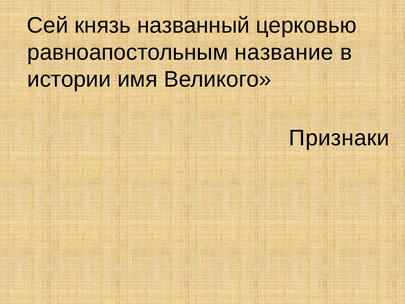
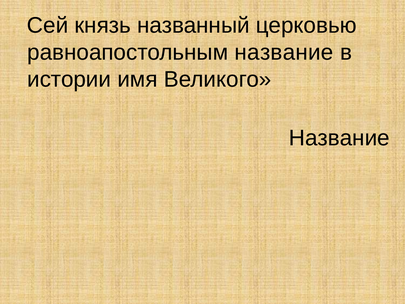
Признаки at (339, 138): Признаки -> Название
